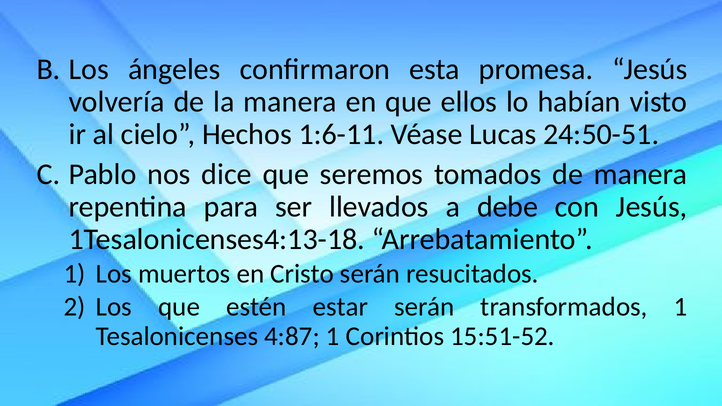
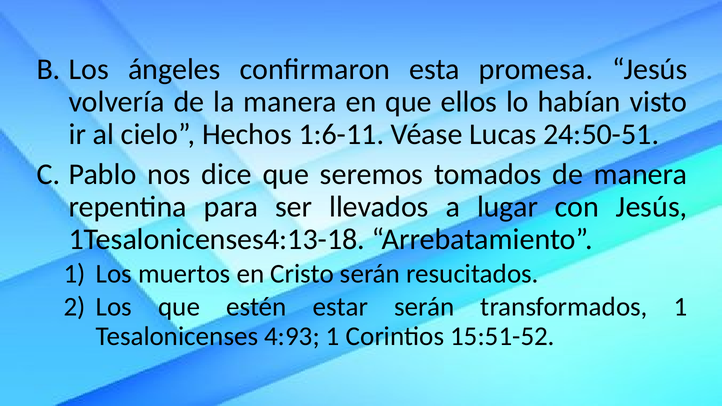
debe: debe -> lugar
4:87: 4:87 -> 4:93
